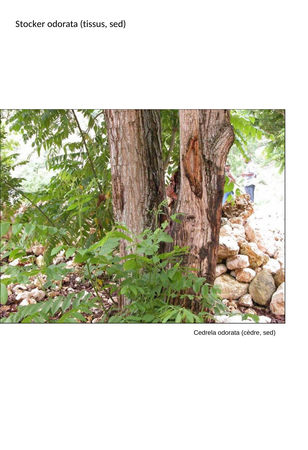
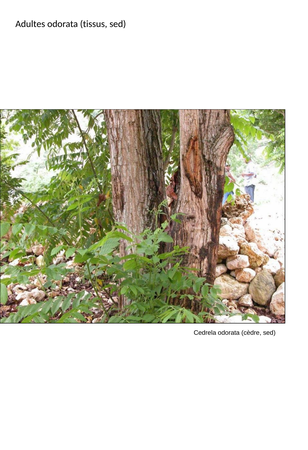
Stocker: Stocker -> Adultes
